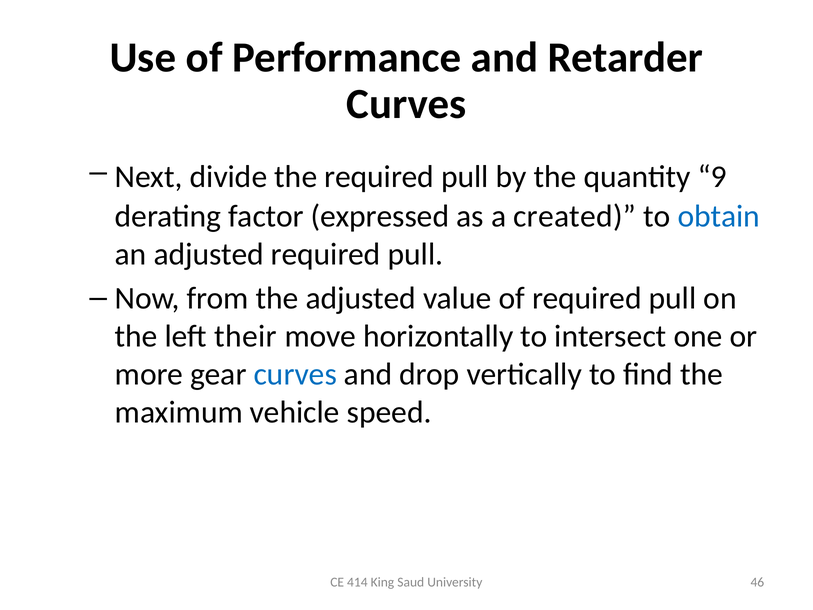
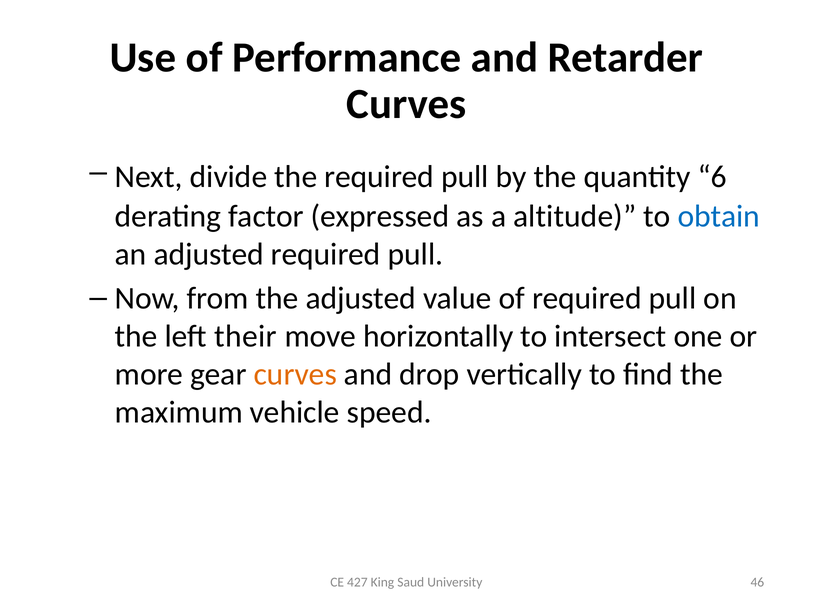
9: 9 -> 6
created: created -> altitude
curves at (295, 374) colour: blue -> orange
414: 414 -> 427
